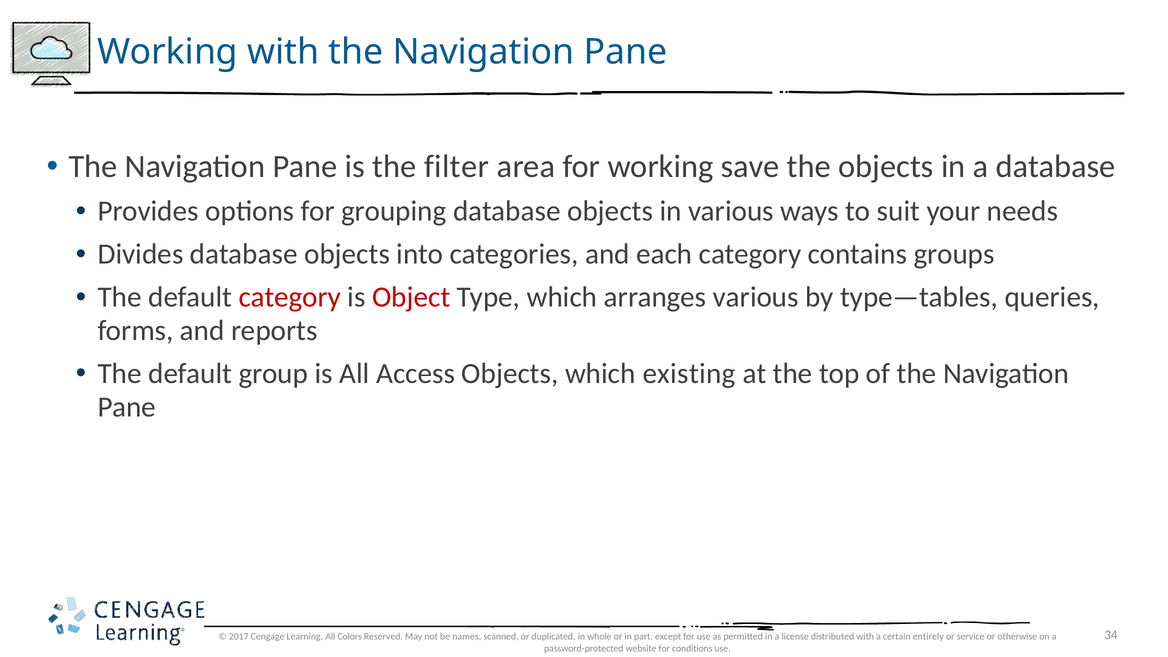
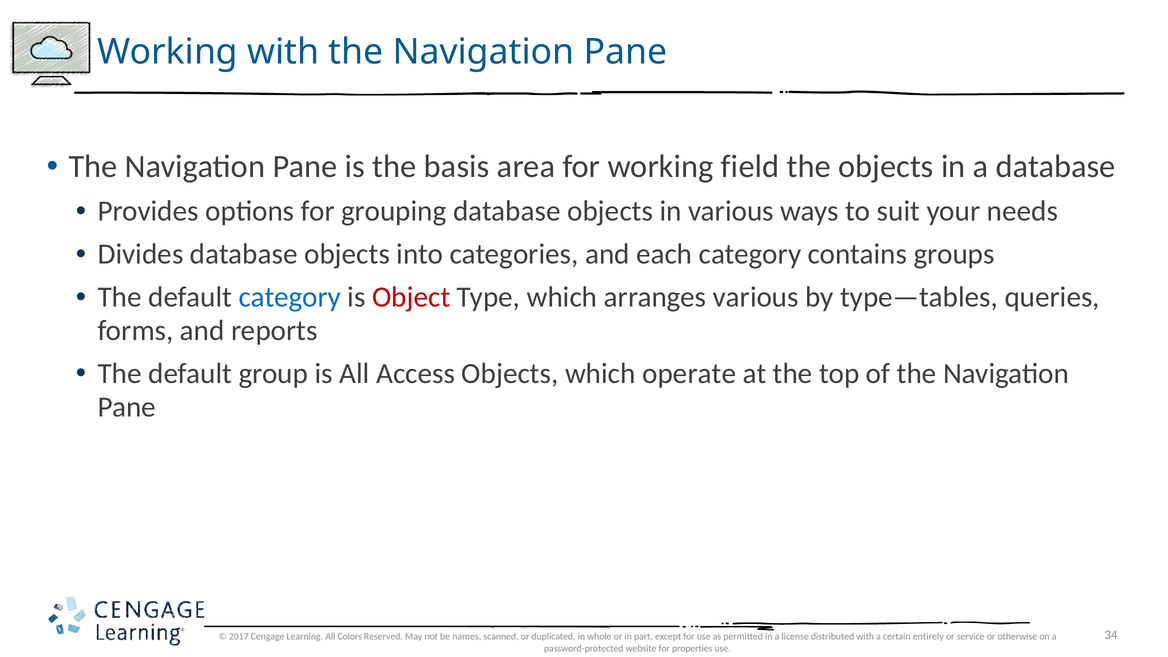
filter: filter -> basis
save: save -> field
category at (290, 297) colour: red -> blue
existing: existing -> operate
conditions: conditions -> properties
